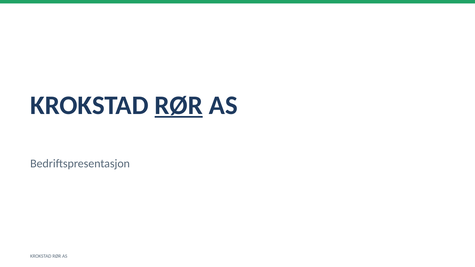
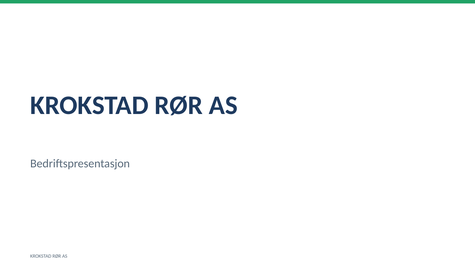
RØR at (179, 105) underline: present -> none
